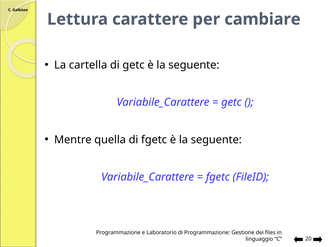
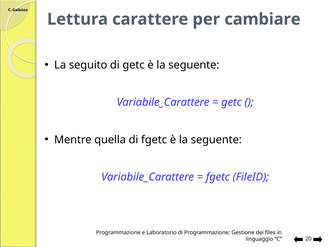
cartella: cartella -> seguito
